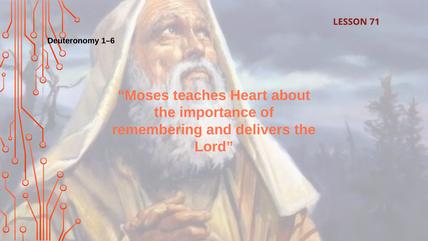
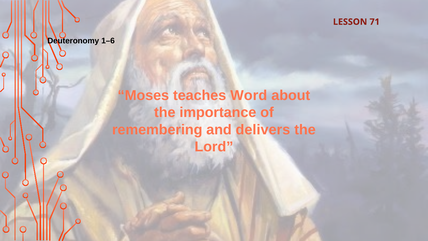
Heart: Heart -> Word
